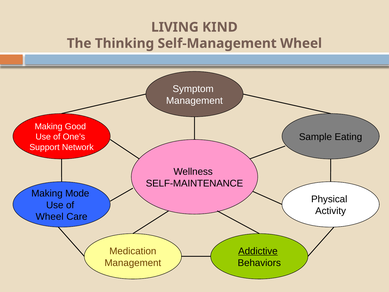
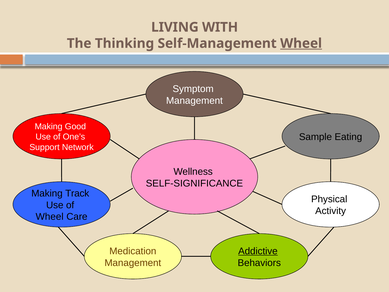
KIND: KIND -> WITH
Wheel at (301, 43) underline: none -> present
SELF-MAINTENANCE: SELF-MAINTENANCE -> SELF-SIGNIFICANCE
Mode: Mode -> Track
